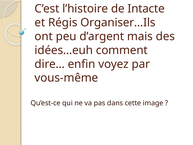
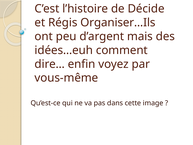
Intacte: Intacte -> Décide
